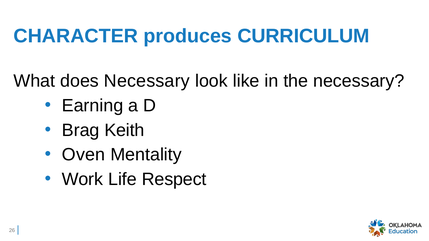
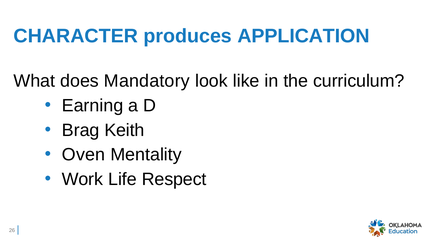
CURRICULUM: CURRICULUM -> APPLICATION
does Necessary: Necessary -> Mandatory
the necessary: necessary -> curriculum
